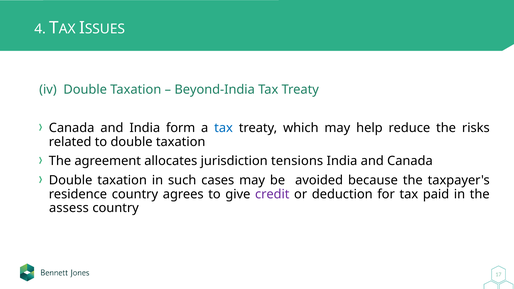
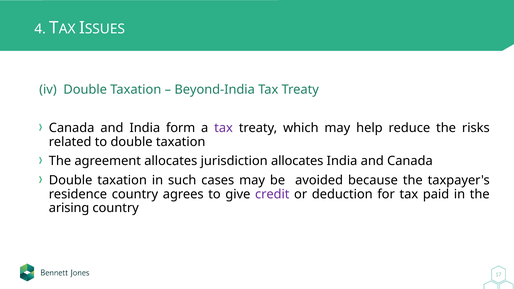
tax at (224, 128) colour: blue -> purple
jurisdiction tensions: tensions -> allocates
assess: assess -> arising
